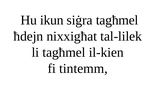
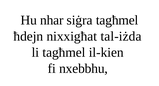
ikun: ikun -> nhar
tal-lilek: tal-lilek -> tal-iżda
tintemm: tintemm -> nxebbhu
